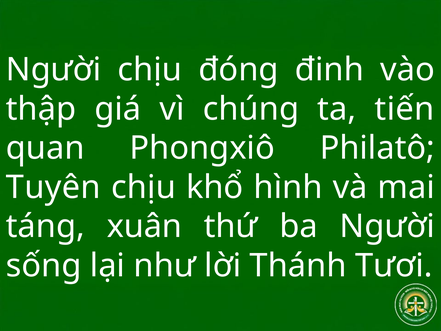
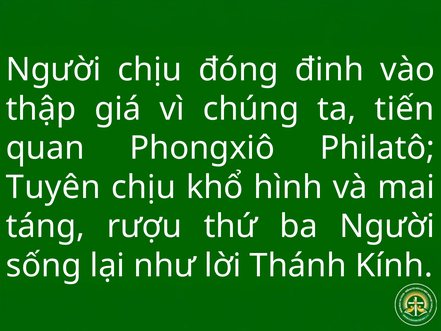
xuân: xuân -> rượu
Tươi: Tươi -> Kính
